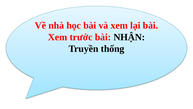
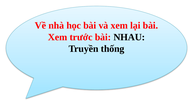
NHẬN: NHẬN -> NHAU
